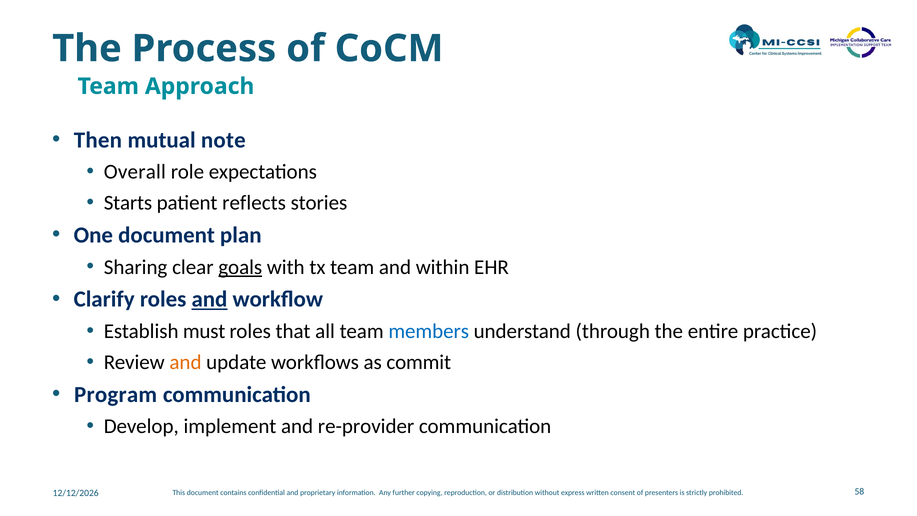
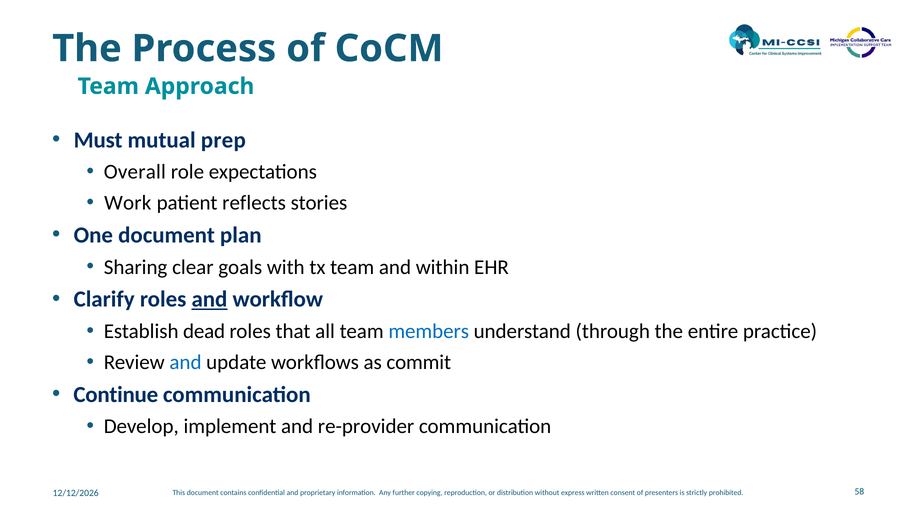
Then: Then -> Must
note: note -> prep
Starts: Starts -> Work
goals underline: present -> none
must: must -> dead
and at (185, 362) colour: orange -> blue
Program: Program -> Continue
